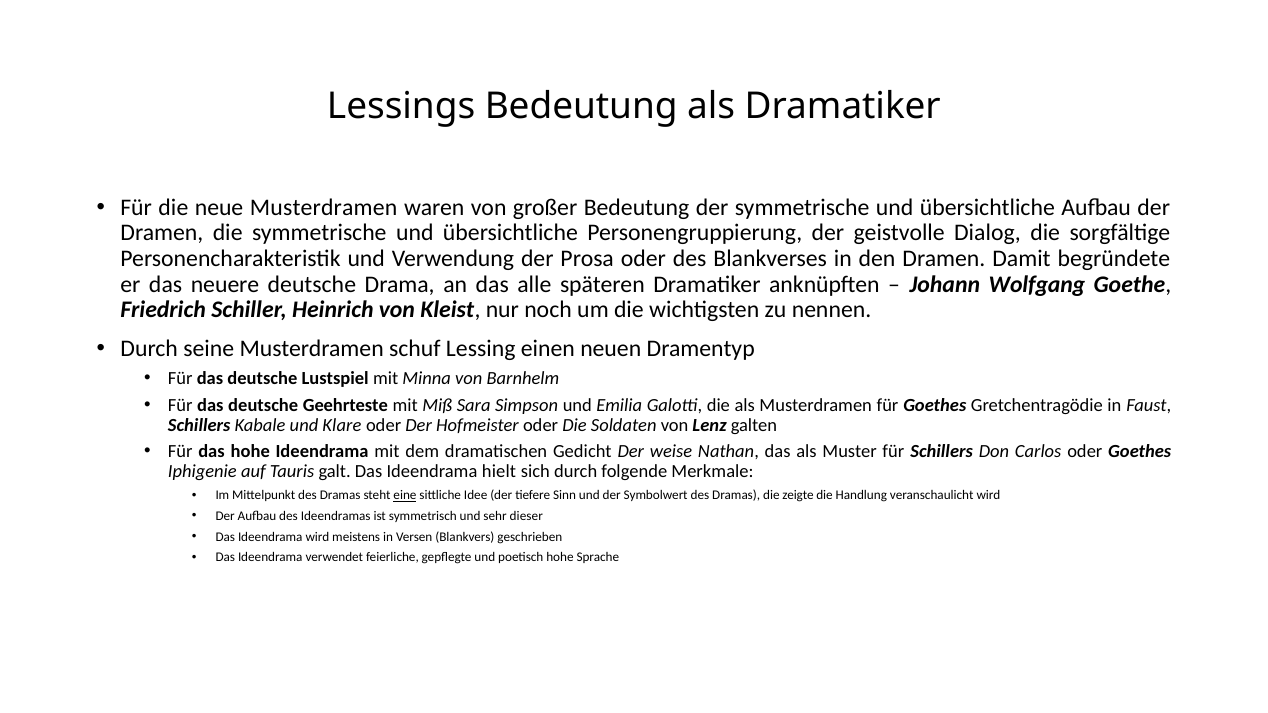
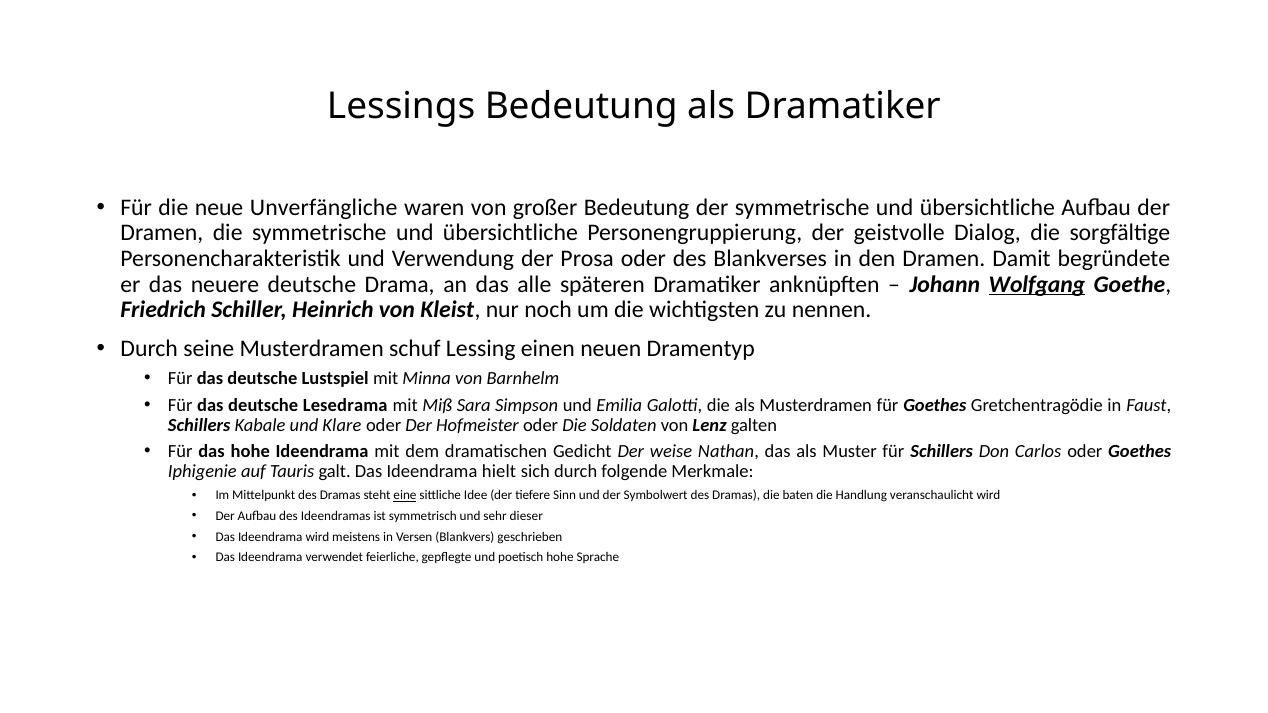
neue Musterdramen: Musterdramen -> Unverfängliche
Wolfgang underline: none -> present
Geehrteste: Geehrteste -> Lesedrama
zeigte: zeigte -> baten
